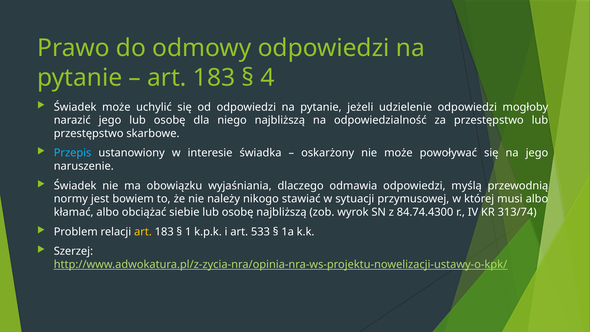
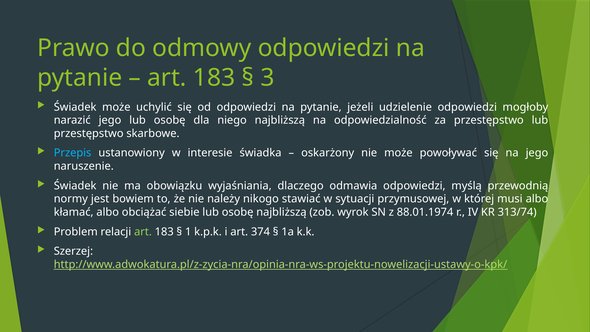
4: 4 -> 3
84.74.4300: 84.74.4300 -> 88.01.1974
art at (143, 232) colour: yellow -> light green
533: 533 -> 374
